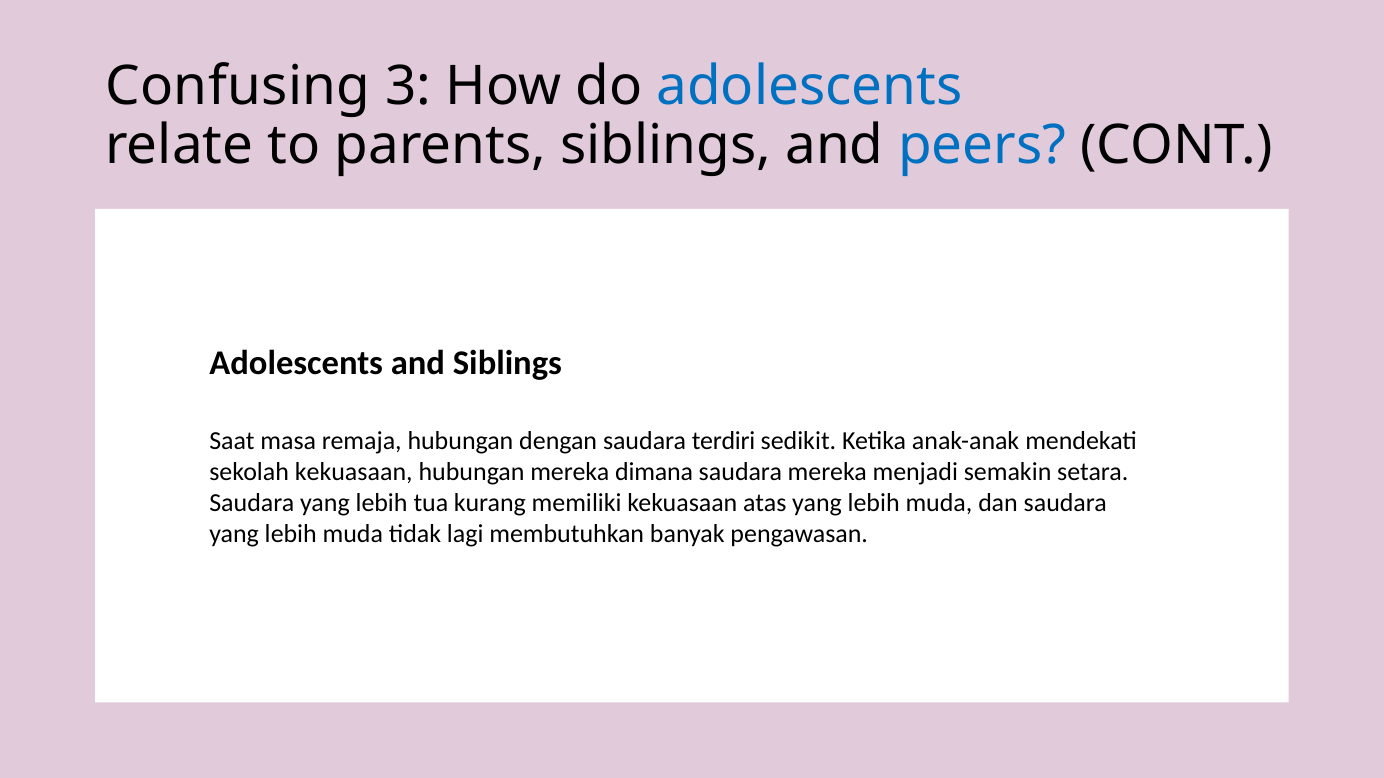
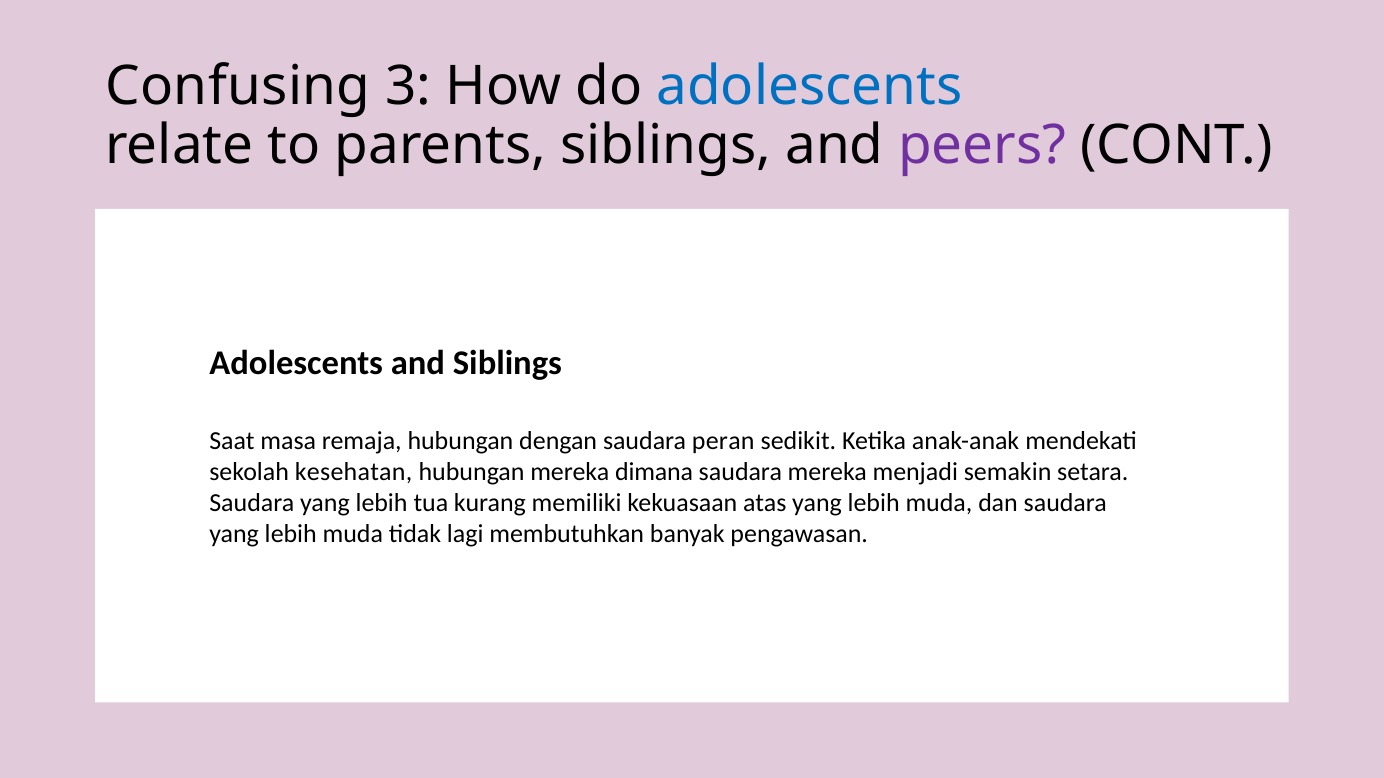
peers colour: blue -> purple
terdiri: terdiri -> peran
sekolah kekuasaan: kekuasaan -> kesehatan
